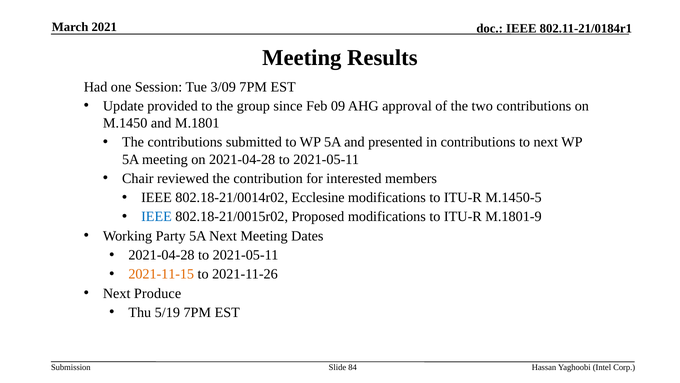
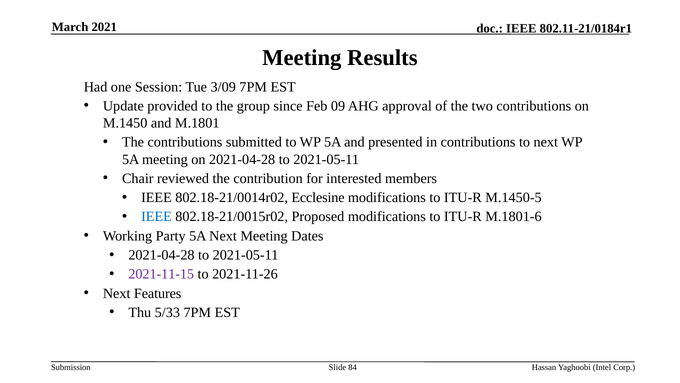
M.1801-9: M.1801-9 -> M.1801-6
2021-11-15 colour: orange -> purple
Produce: Produce -> Features
5/19: 5/19 -> 5/33
